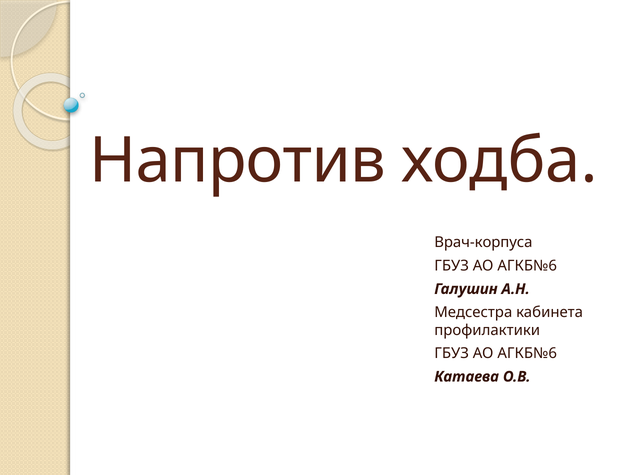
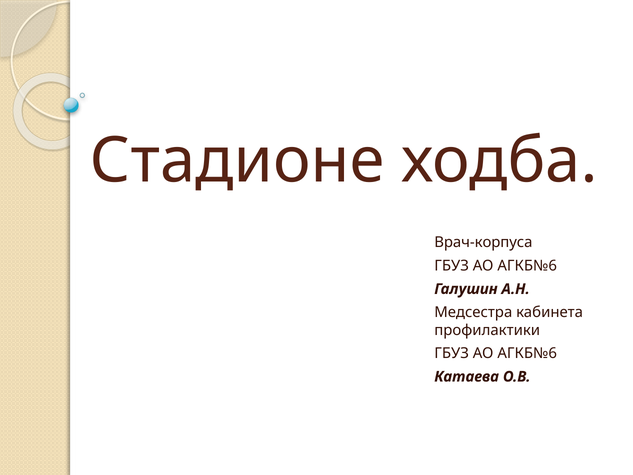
Напротив: Напротив -> Стадионе
